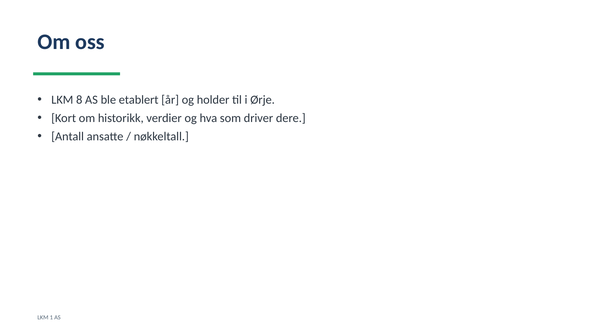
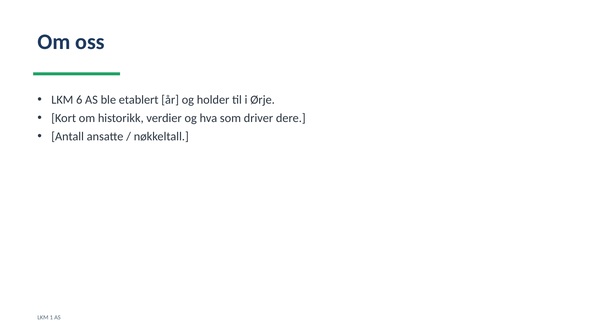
8: 8 -> 6
